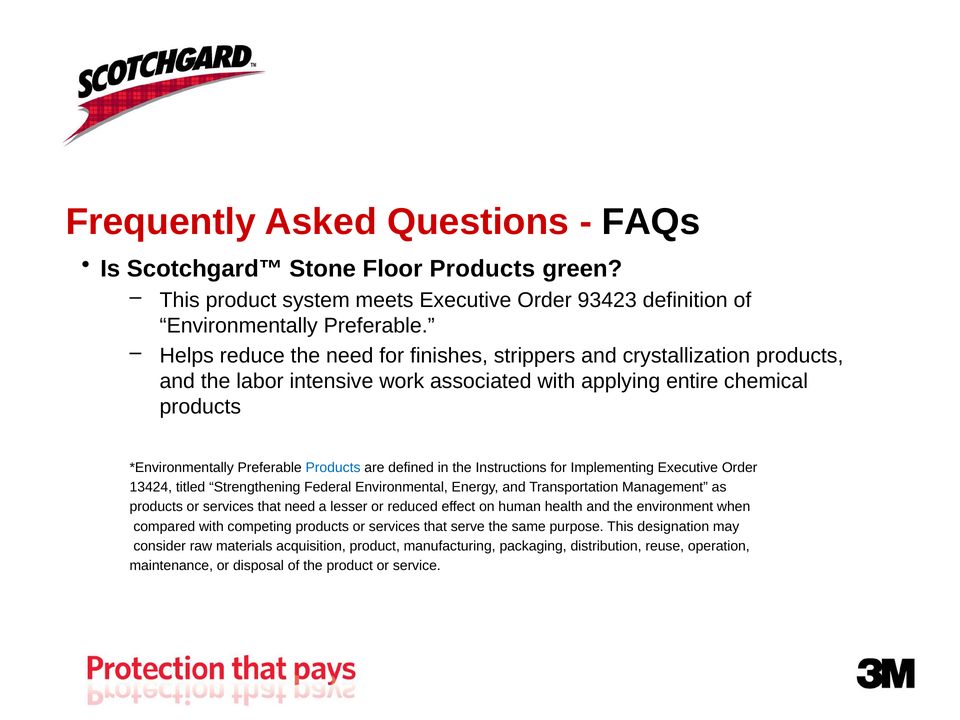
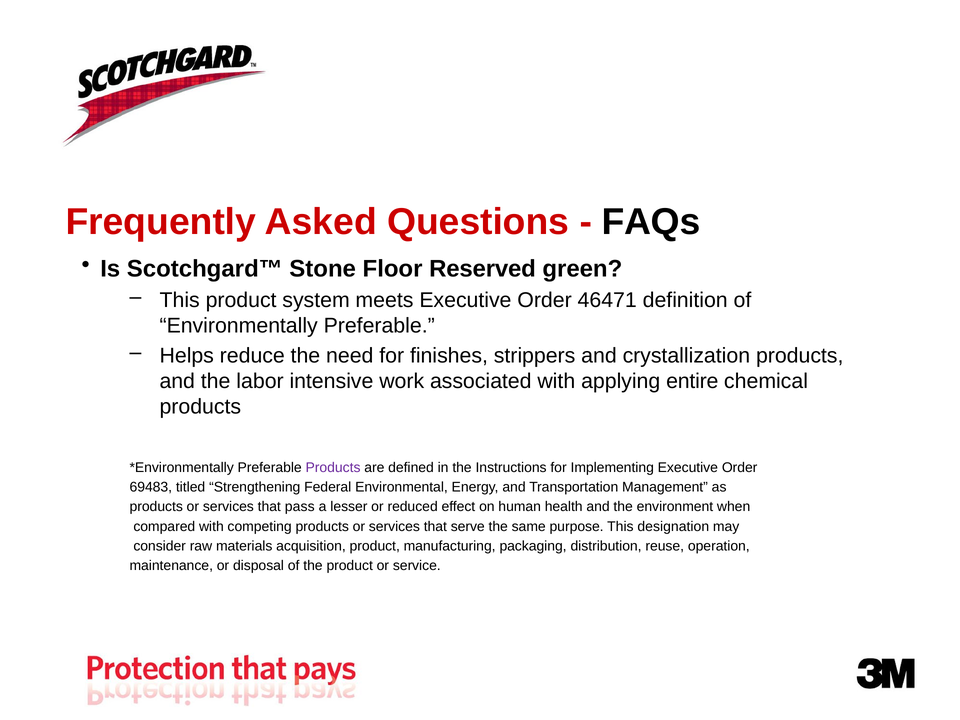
Floor Products: Products -> Reserved
93423: 93423 -> 46471
Products at (333, 468) colour: blue -> purple
13424: 13424 -> 69483
that need: need -> pass
